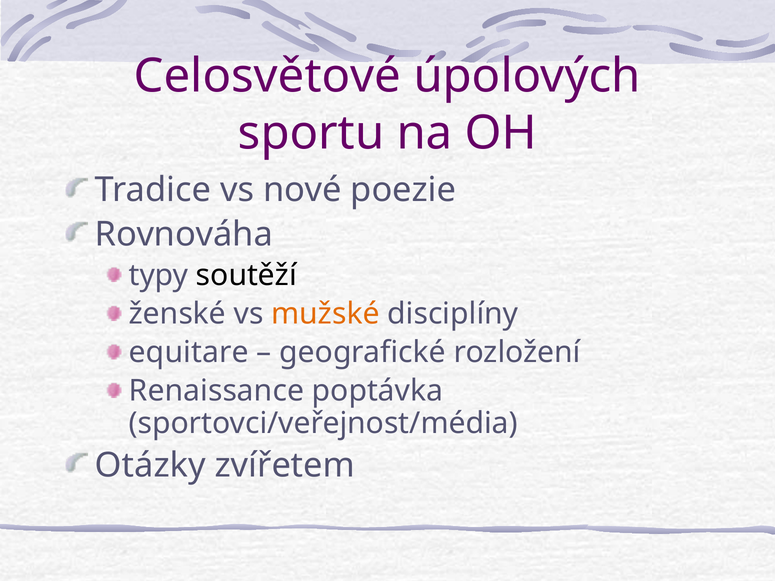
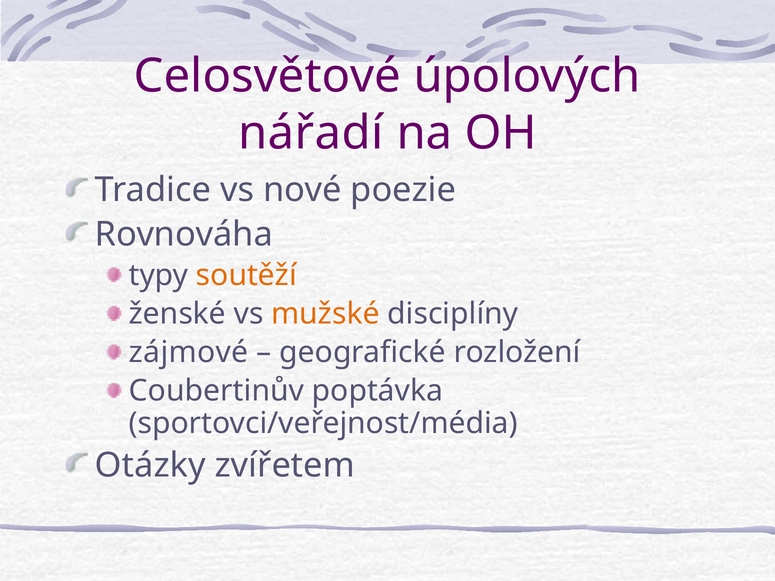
sportu: sportu -> nářadí
soutěží colour: black -> orange
equitare: equitare -> zájmové
Renaissance: Renaissance -> Coubertinův
